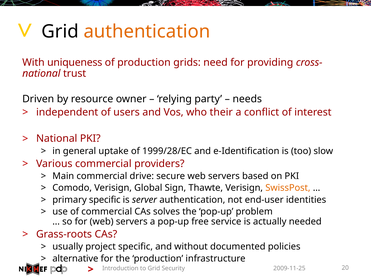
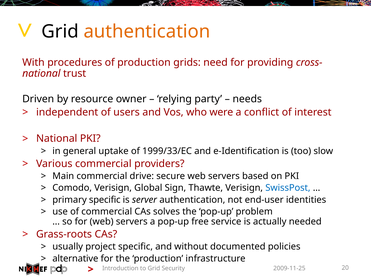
uniqueness: uniqueness -> procedures
their: their -> were
1999/28/EC: 1999/28/EC -> 1999/33/EC
SwissPost colour: orange -> blue
